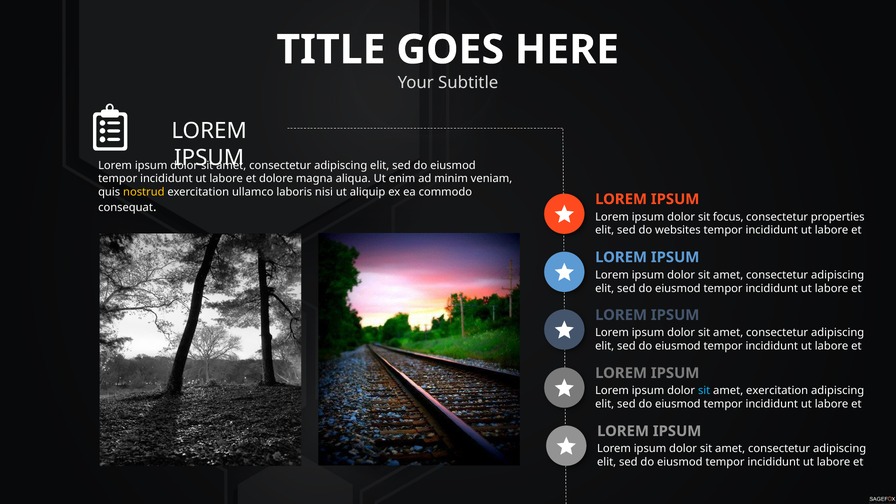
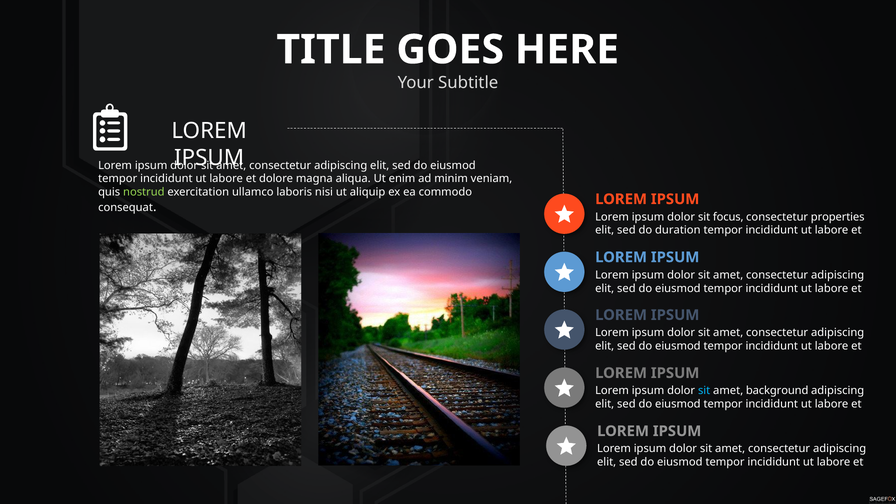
nostrud colour: yellow -> light green
websites: websites -> duration
amet exercitation: exercitation -> background
